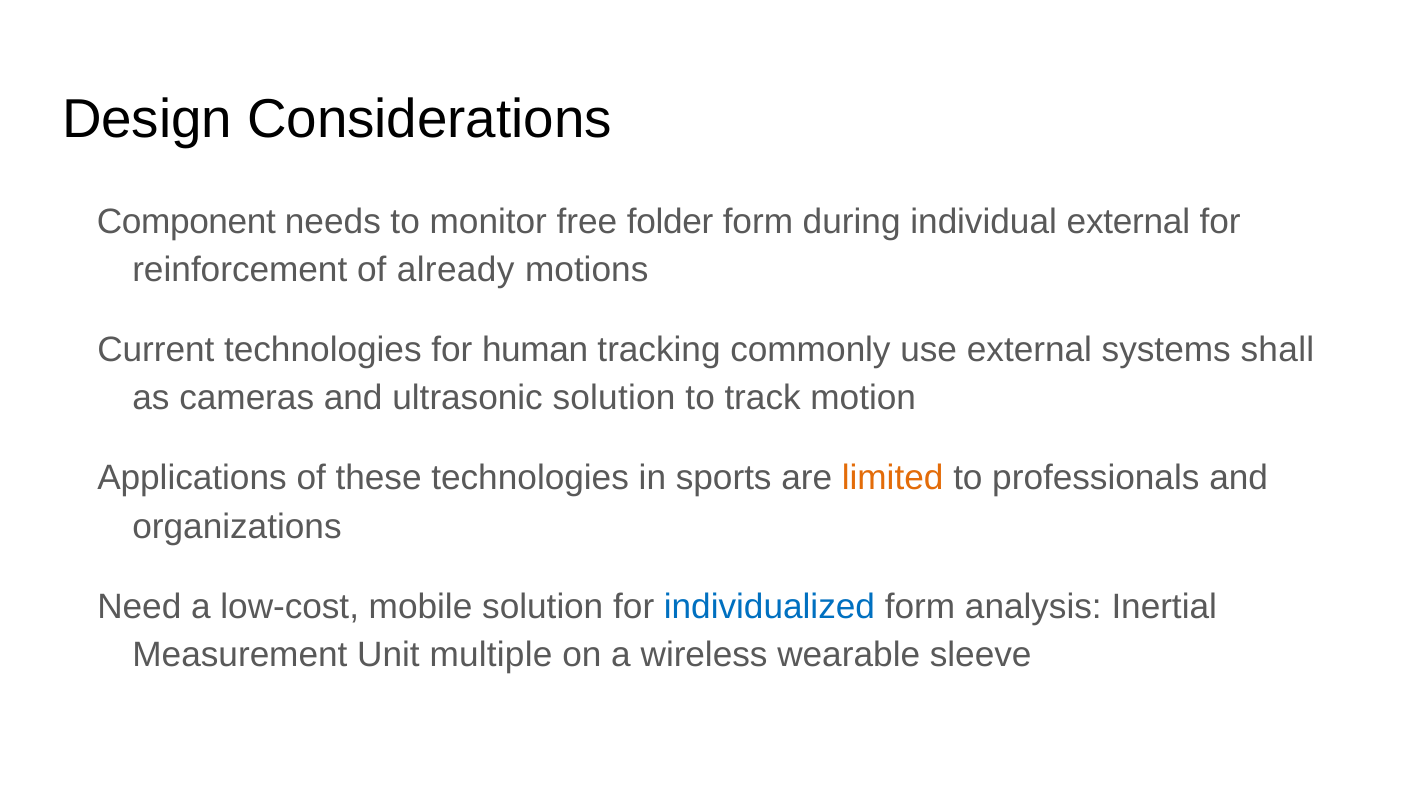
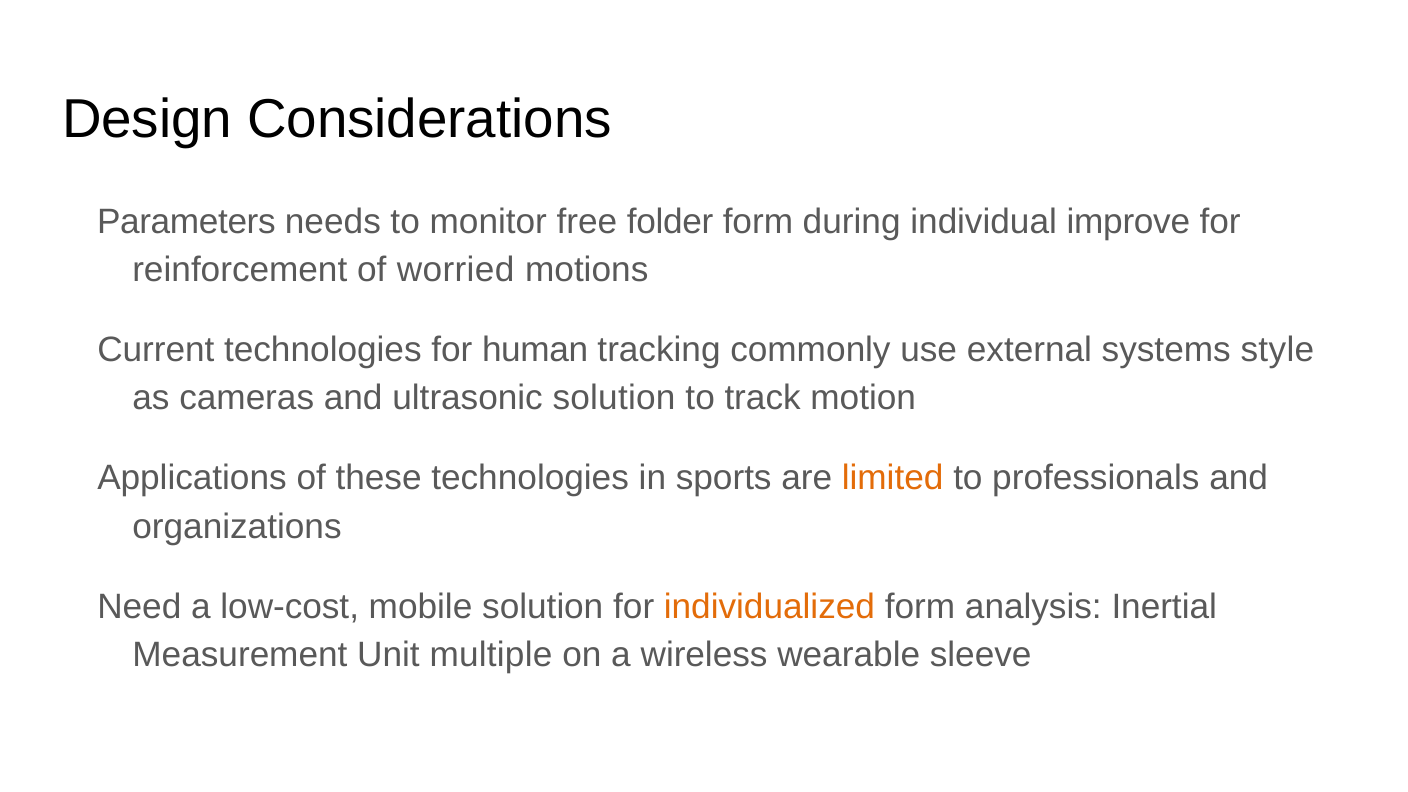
Component: Component -> Parameters
individual external: external -> improve
already: already -> worried
shall: shall -> style
individualized colour: blue -> orange
